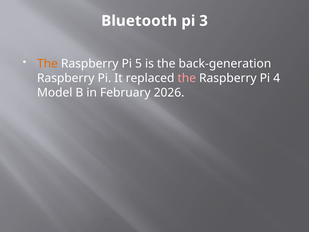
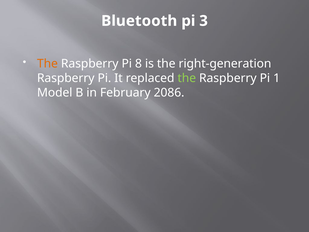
5: 5 -> 8
back-generation: back-generation -> right-generation
the at (187, 78) colour: pink -> light green
4: 4 -> 1
2026: 2026 -> 2086
